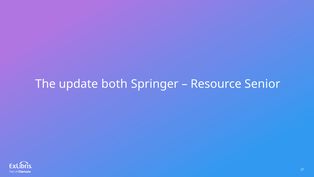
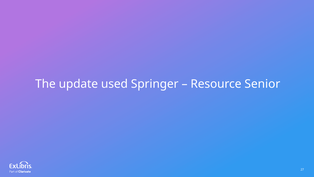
both: both -> used
